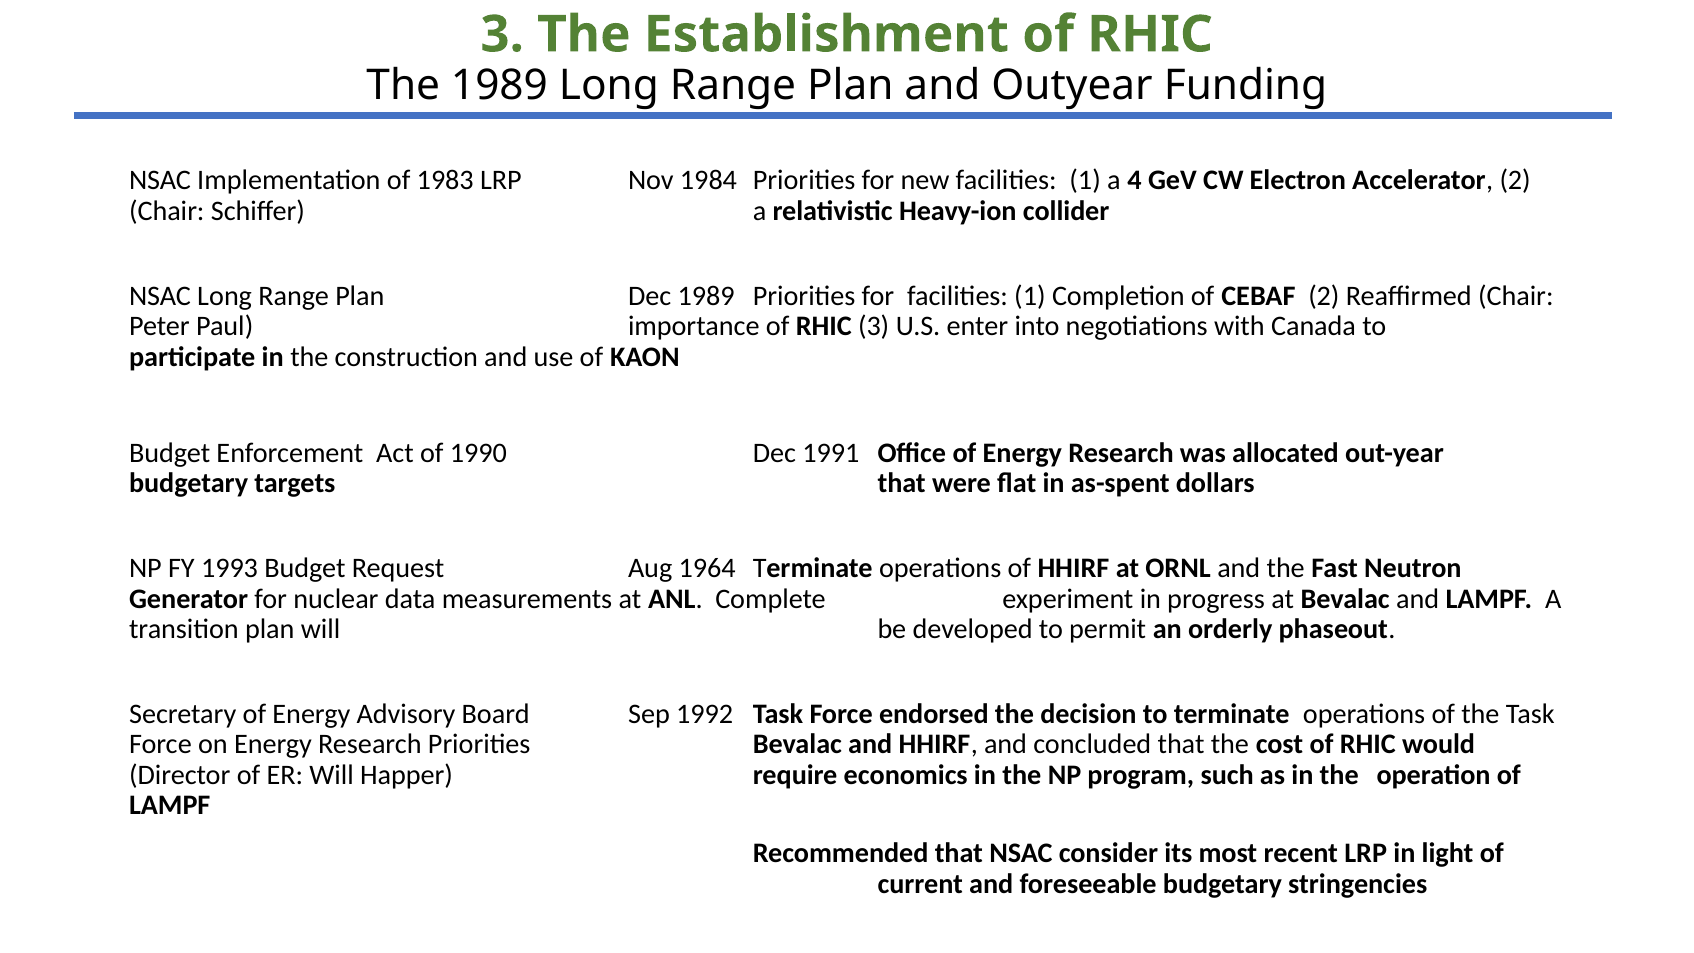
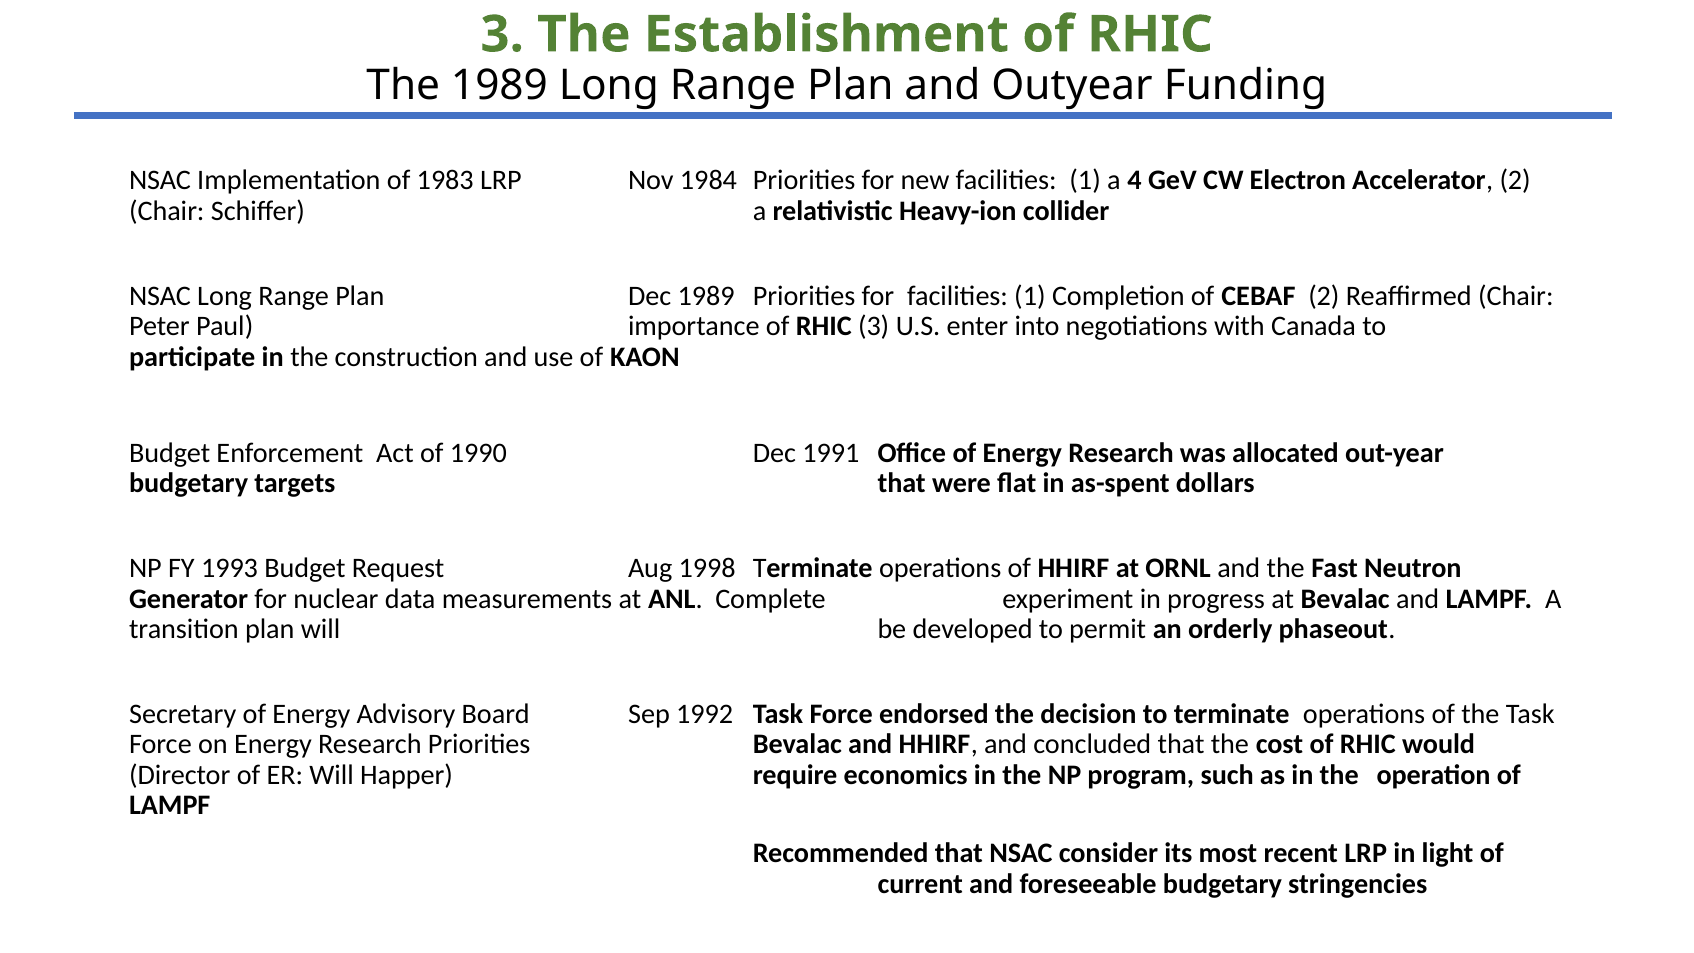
1964: 1964 -> 1998
